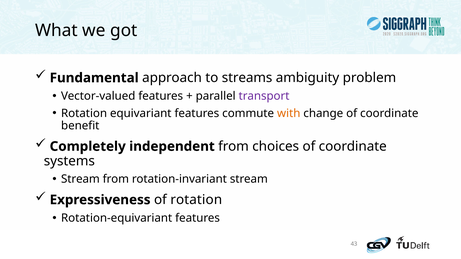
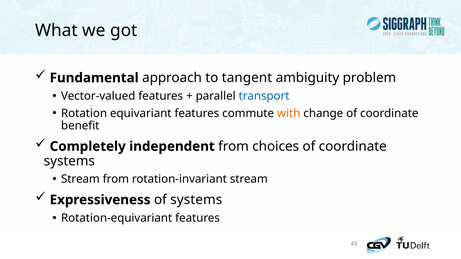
streams: streams -> tangent
transport colour: purple -> blue
of rotation: rotation -> systems
